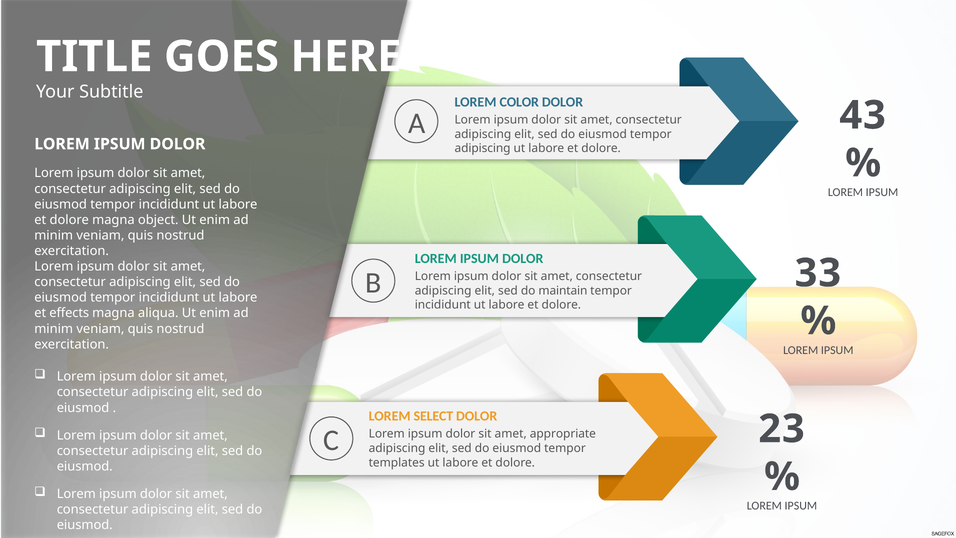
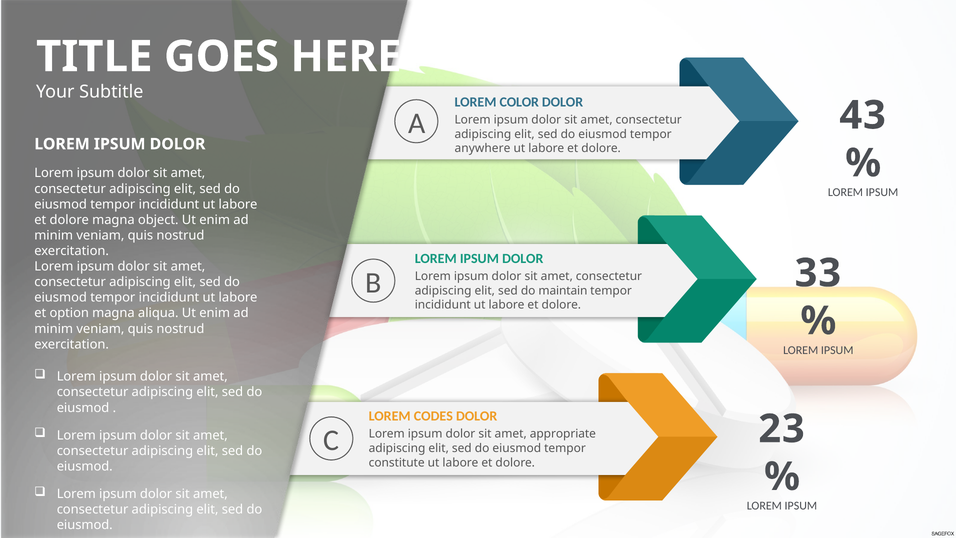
adipiscing at (483, 148): adipiscing -> anywhere
effects: effects -> option
SELECT: SELECT -> CODES
templates: templates -> constitute
